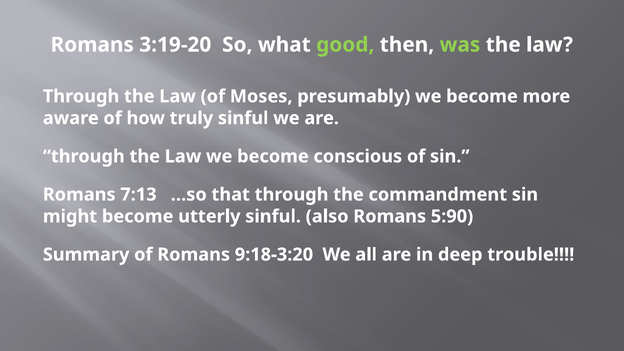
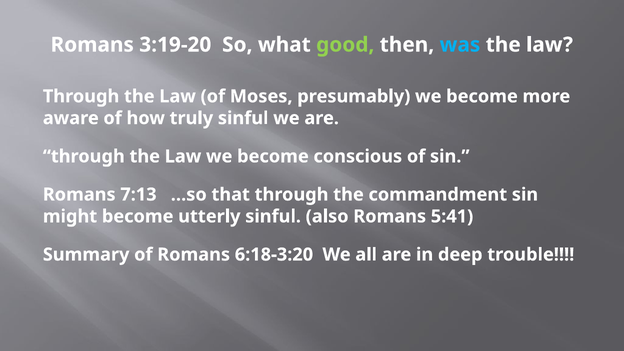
was colour: light green -> light blue
5:90: 5:90 -> 5:41
9:18-3:20: 9:18-3:20 -> 6:18-3:20
